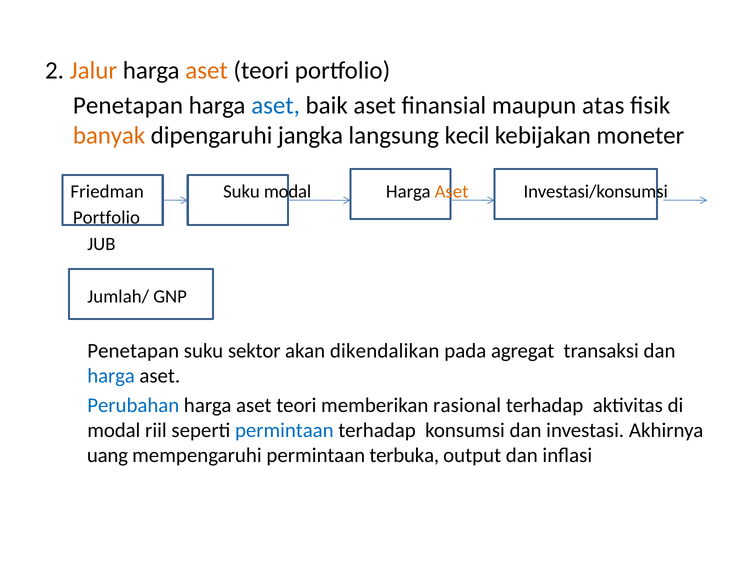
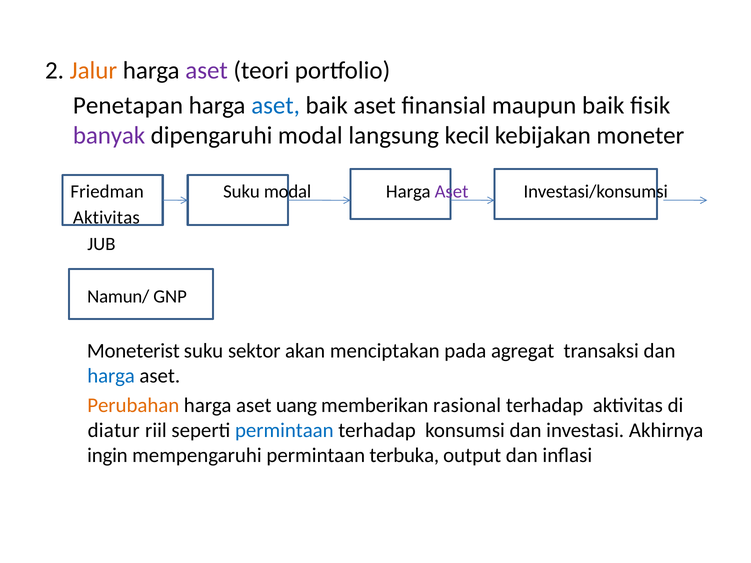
aset at (207, 71) colour: orange -> purple
maupun atas: atas -> baik
banyak colour: orange -> purple
dipengaruhi jangka: jangka -> modal
Aset at (452, 192) colour: orange -> purple
Portfolio at (106, 218): Portfolio -> Aktivitas
Jumlah/: Jumlah/ -> Namun/
Penetapan at (133, 351): Penetapan -> Moneterist
dikendalikan: dikendalikan -> menciptakan
Perubahan colour: blue -> orange
teori at (296, 405): teori -> uang
modal at (114, 430): modal -> diatur
uang: uang -> ingin
